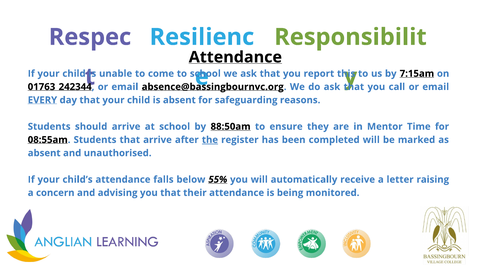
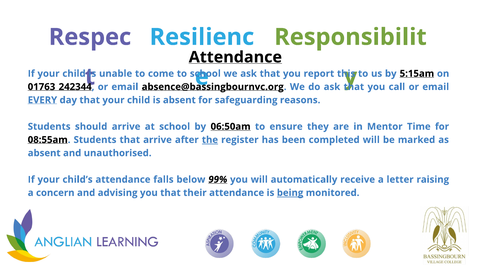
7:15am: 7:15am -> 5:15am
88:50am: 88:50am -> 06:50am
55%: 55% -> 99%
being underline: none -> present
